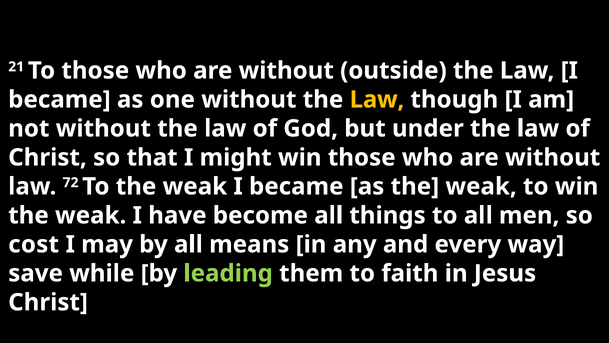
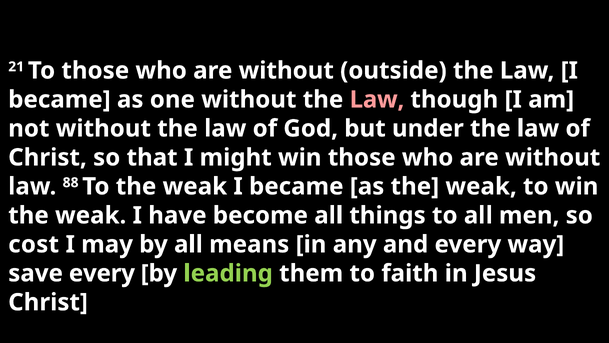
Law at (377, 99) colour: yellow -> pink
72: 72 -> 88
save while: while -> every
